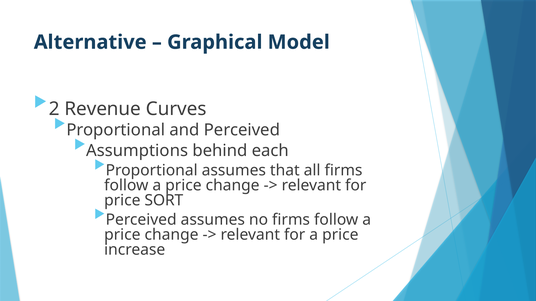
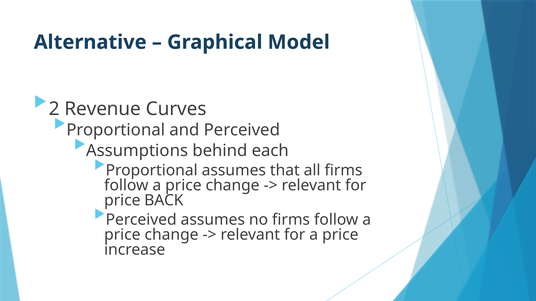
SORT: SORT -> BACK
